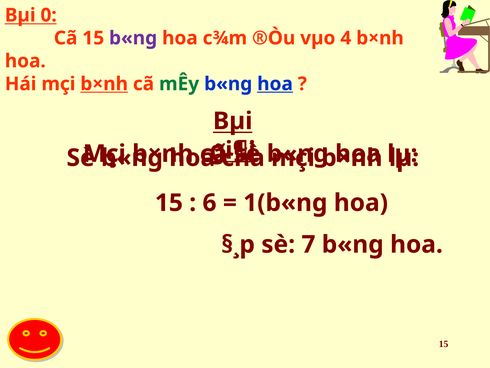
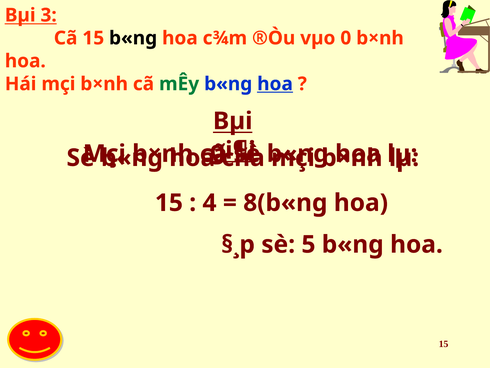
0: 0 -> 3
b«ng at (133, 38) colour: purple -> black
4: 4 -> 0
b×nh at (104, 84) underline: present -> none
6: 6 -> 4
1(b«ng: 1(b«ng -> 8(b«ng
7: 7 -> 5
